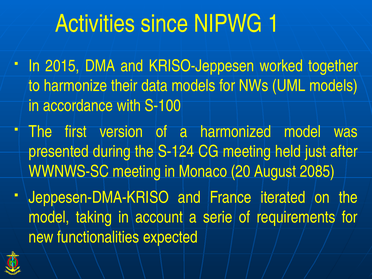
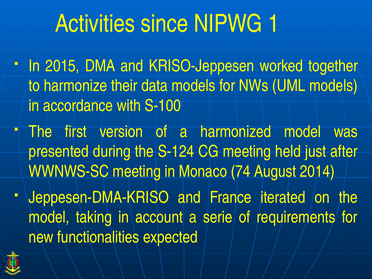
20: 20 -> 74
2085: 2085 -> 2014
